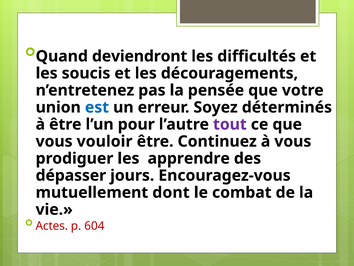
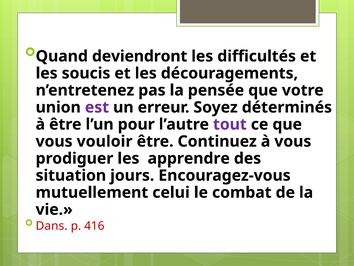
est colour: blue -> purple
dépasser: dépasser -> situation
dont: dont -> celui
Actes: Actes -> Dans
604: 604 -> 416
